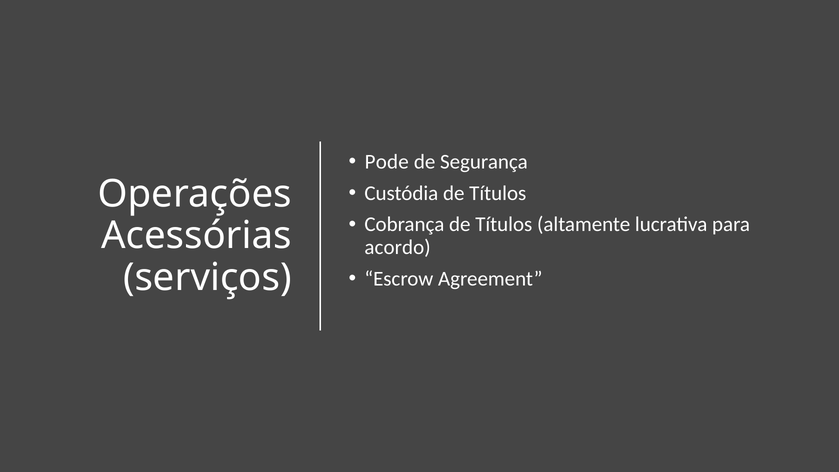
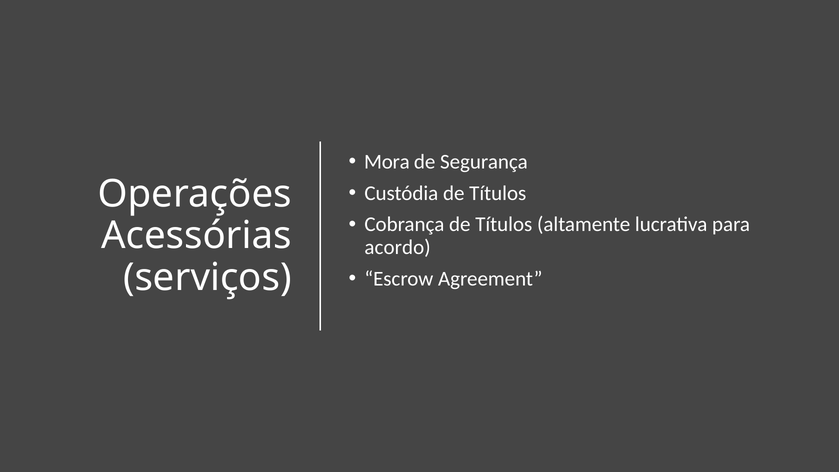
Pode: Pode -> Mora
